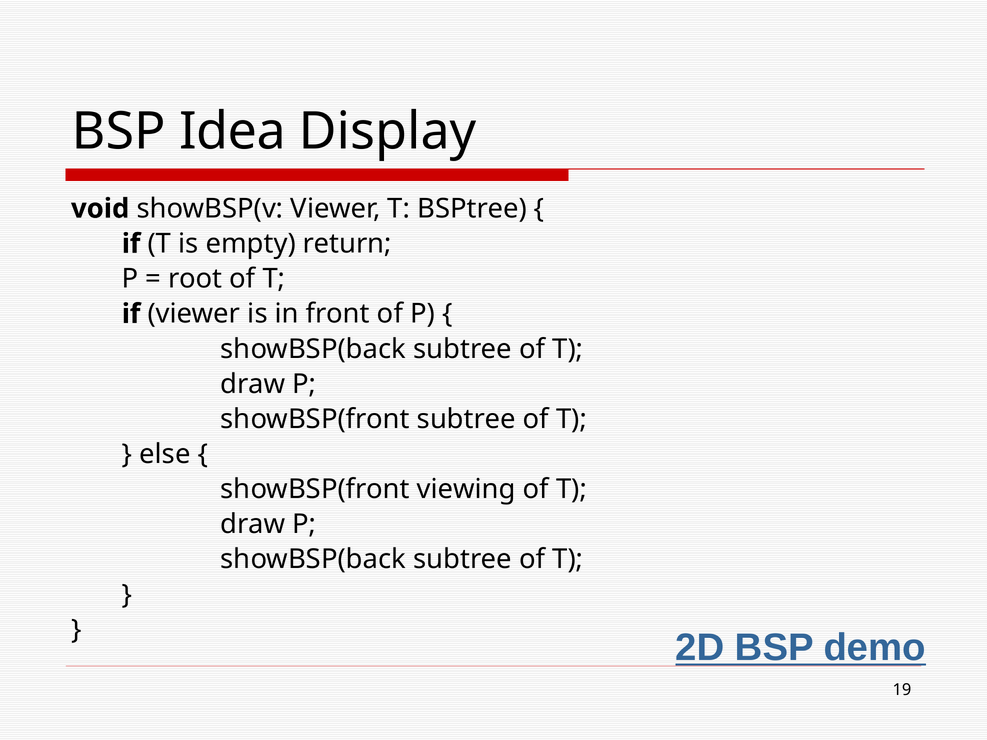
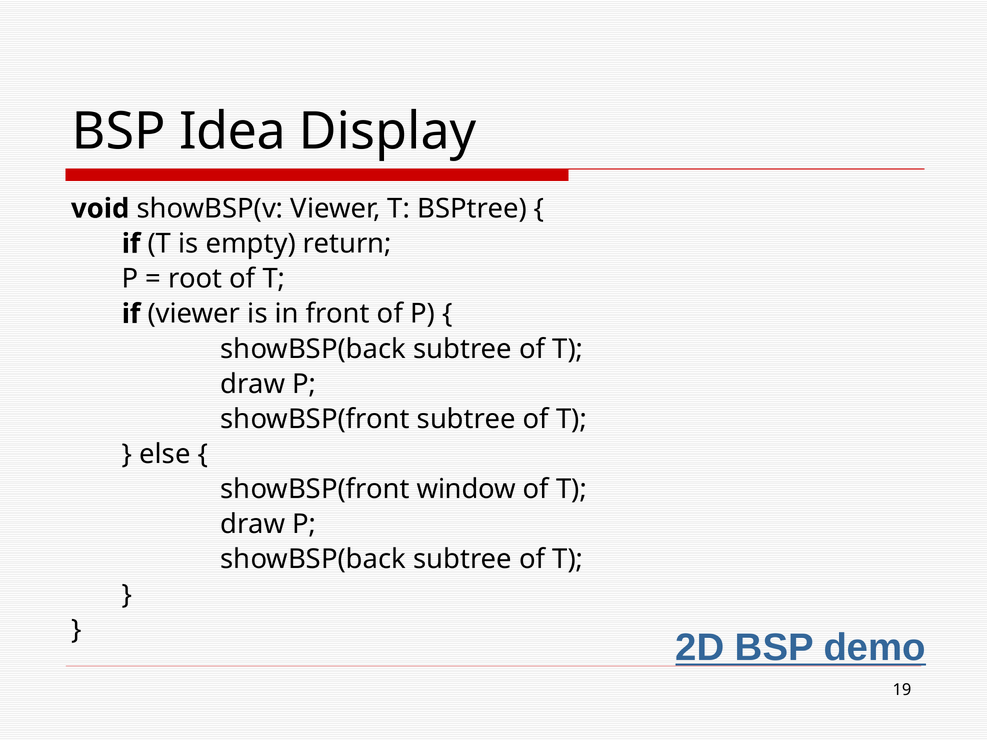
viewing: viewing -> window
